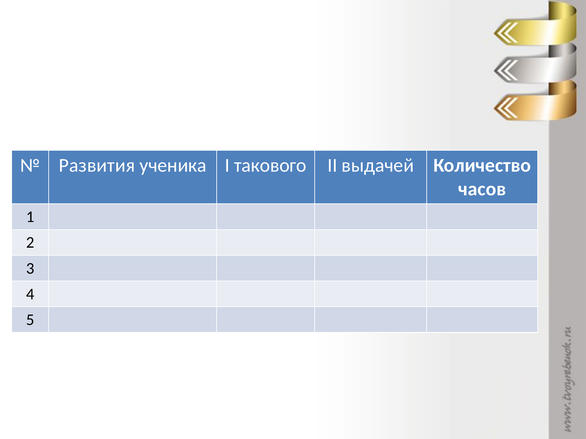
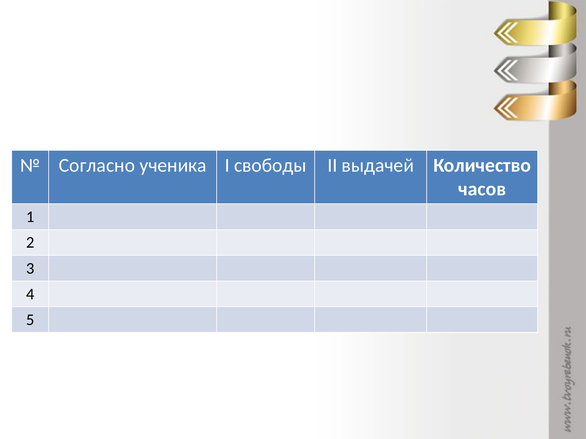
Развития: Развития -> Согласно
такового: такового -> свободы
